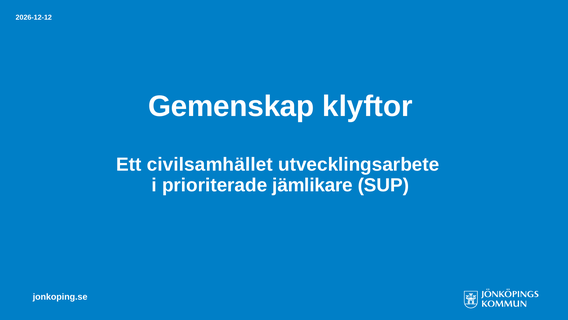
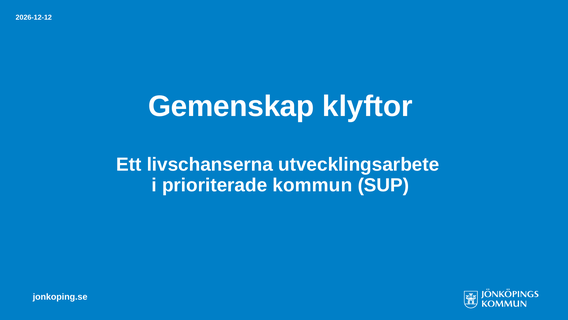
civilsamhället: civilsamhället -> livschanserna
jämlikare: jämlikare -> kommun
